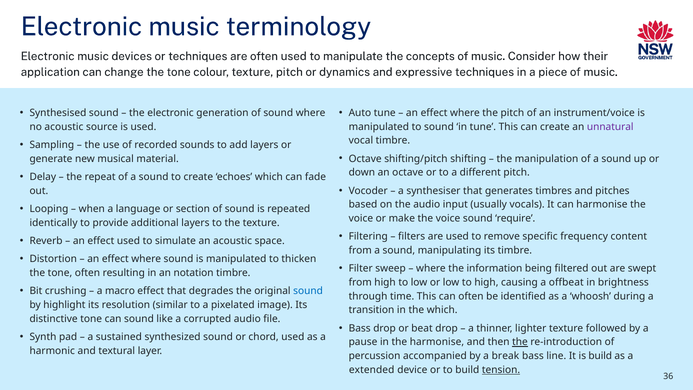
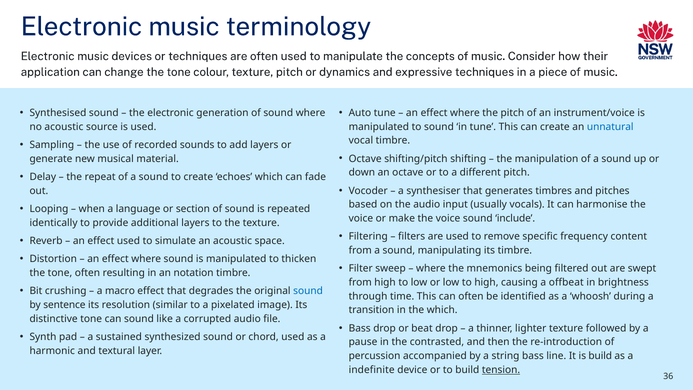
unnatural colour: purple -> blue
require: require -> include
information: information -> mnemonics
highlight: highlight -> sentence
the harmonise: harmonise -> contrasted
the at (520, 342) underline: present -> none
break: break -> string
extended: extended -> indefinite
